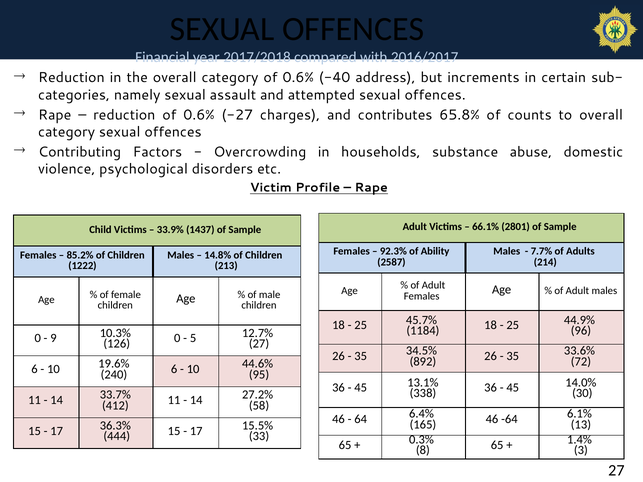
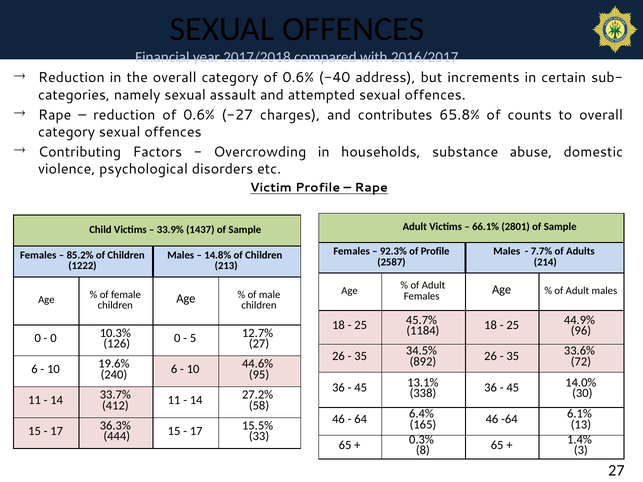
of Ability: Ability -> Profile
9 at (54, 338): 9 -> 0
